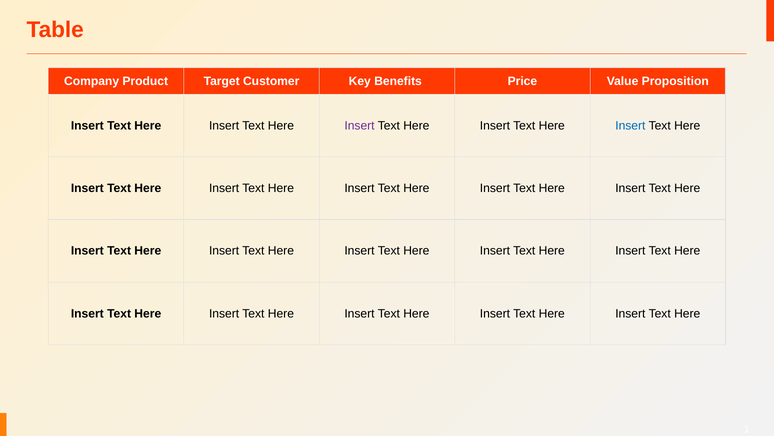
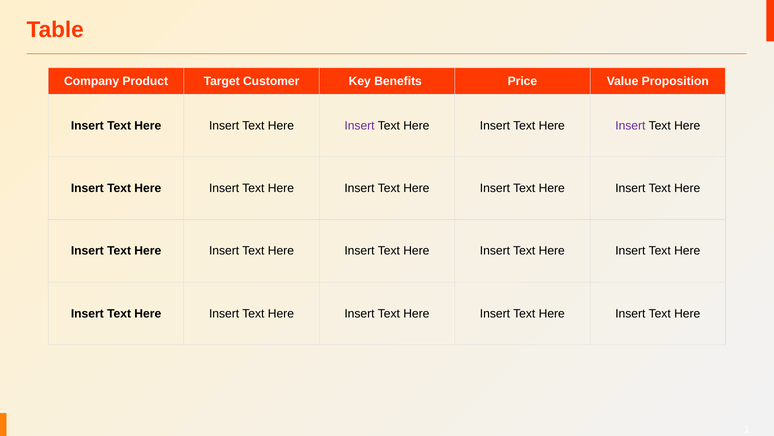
Insert at (630, 126) colour: blue -> purple
